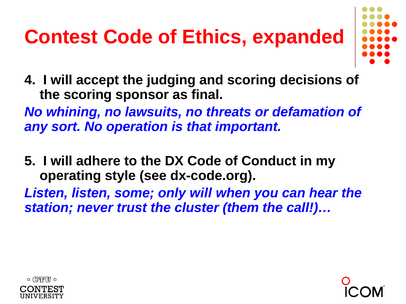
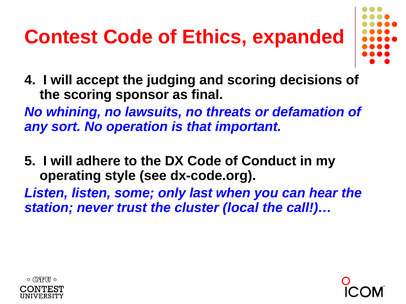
only will: will -> last
them: them -> local
